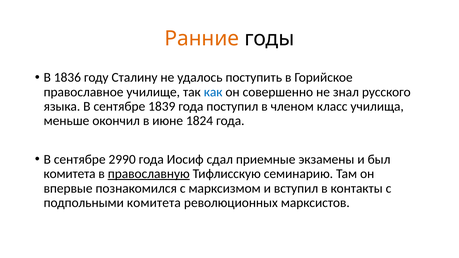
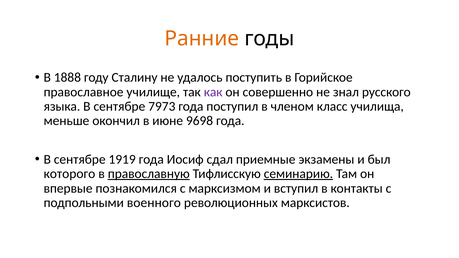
1836: 1836 -> 1888
как colour: blue -> purple
1839: 1839 -> 7973
1824: 1824 -> 9698
2990: 2990 -> 1919
комитета at (70, 174): комитета -> которого
семинарию underline: none -> present
подпольными комитета: комитета -> военного
